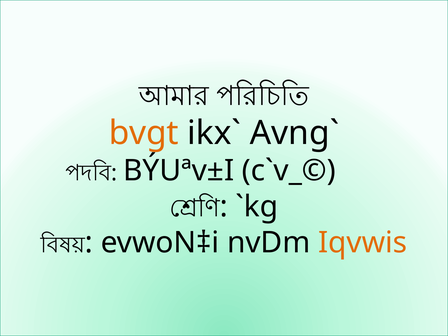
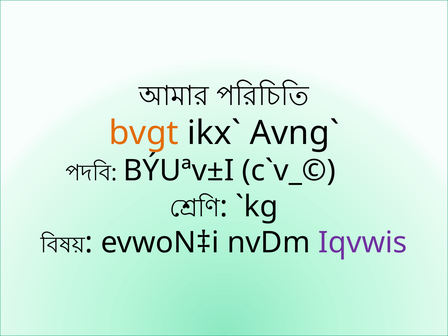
Iqvwis colour: orange -> purple
